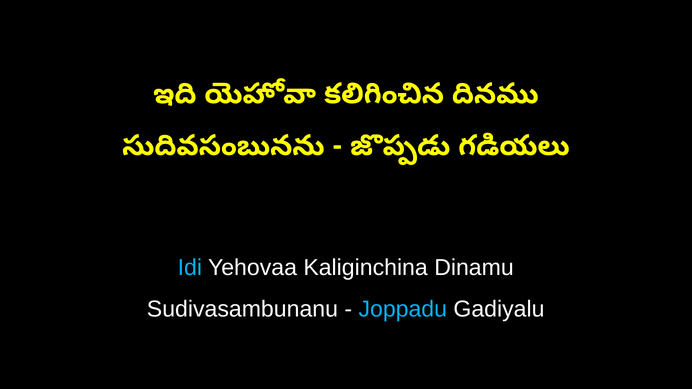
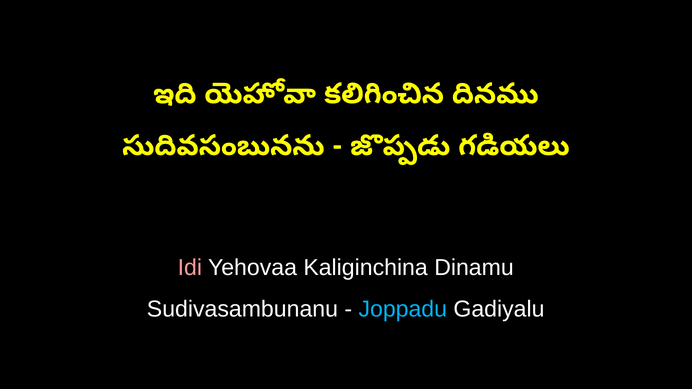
Idi colour: light blue -> pink
